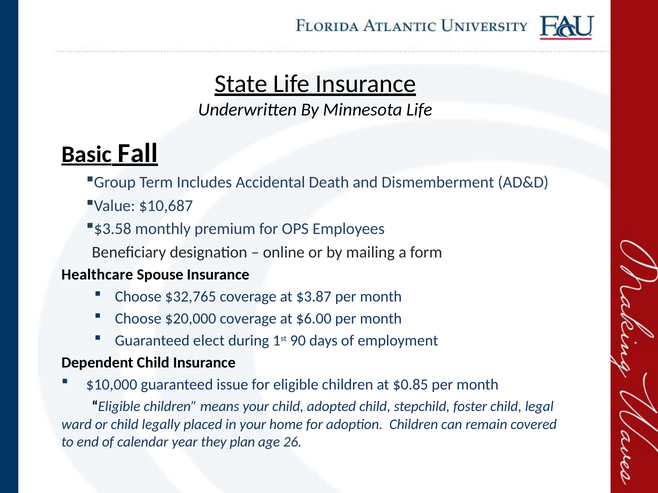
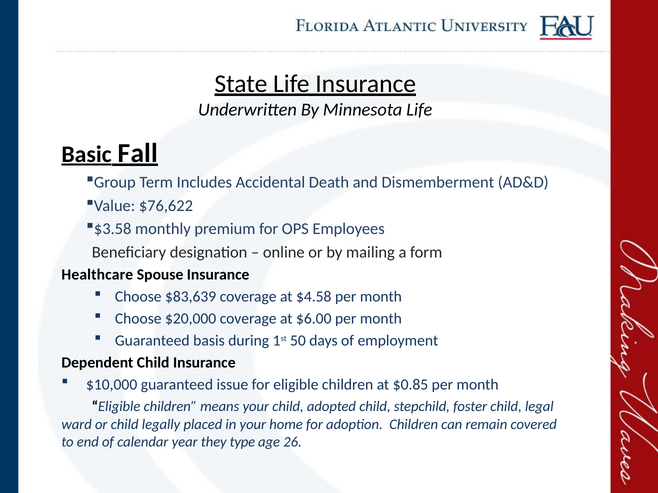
$10,687: $10,687 -> $76,622
$32,765: $32,765 -> $83,639
$3.87: $3.87 -> $4.58
elect: elect -> basis
90: 90 -> 50
plan: plan -> type
